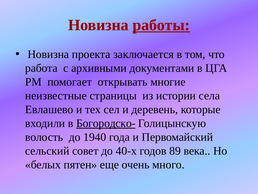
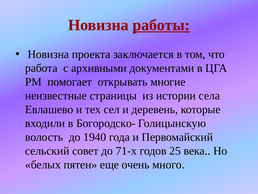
Богородско- underline: present -> none
40-х: 40-х -> 71-х
89: 89 -> 25
